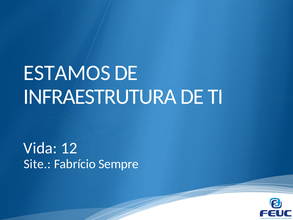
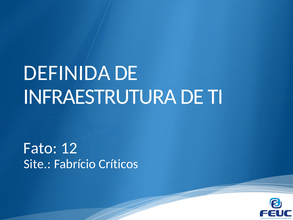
ESTAMOS: ESTAMOS -> DEFINIDA
Vida: Vida -> Fato
Sempre: Sempre -> Críticos
